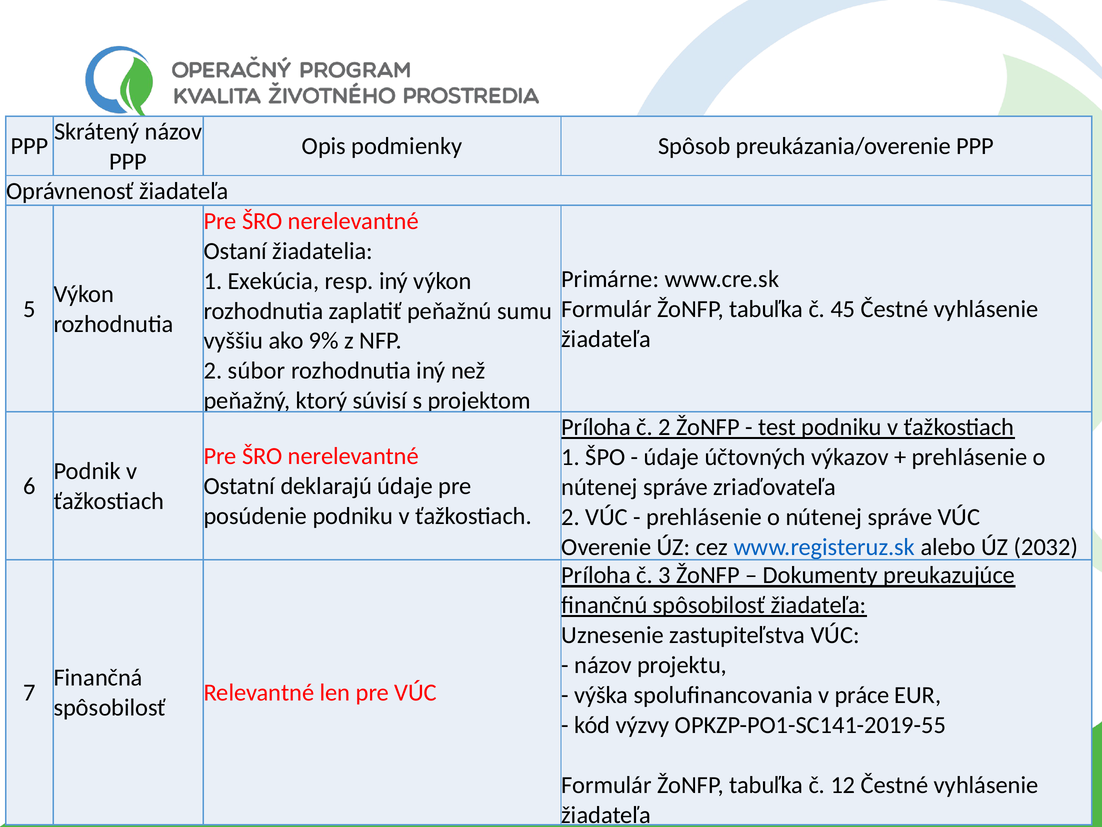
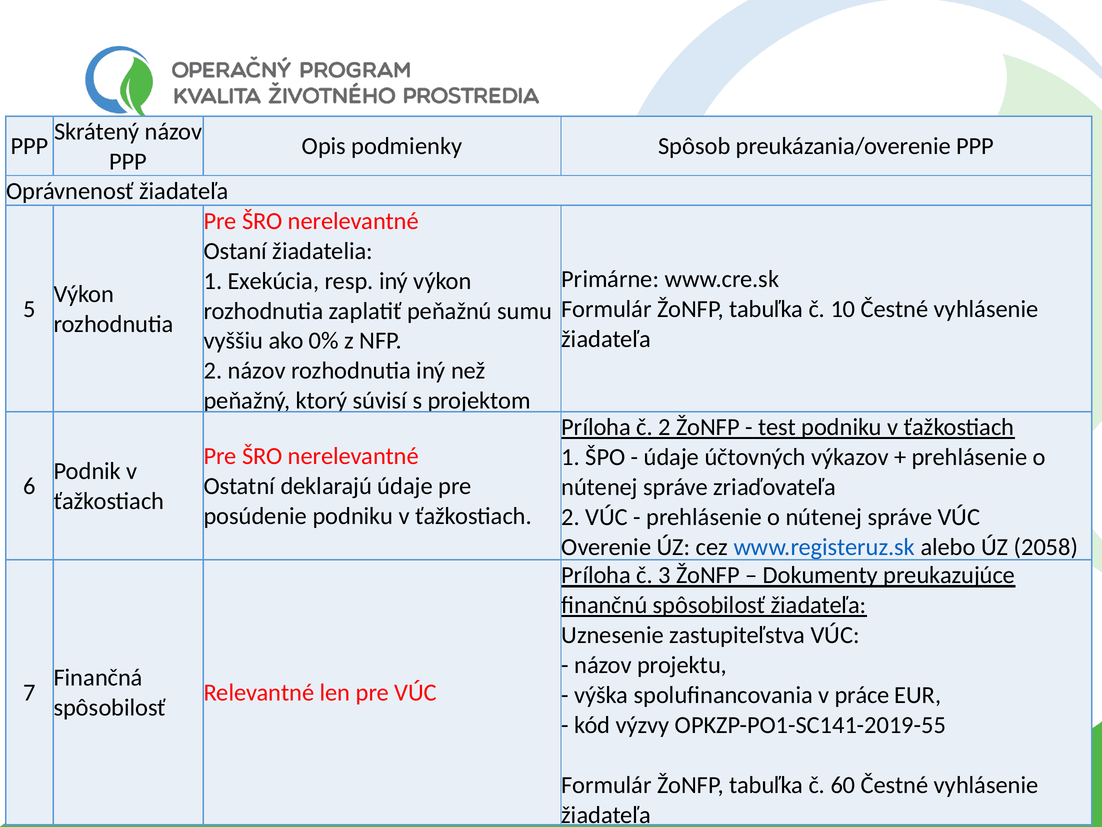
45: 45 -> 10
9%: 9% -> 0%
2 súbor: súbor -> názov
2032: 2032 -> 2058
12: 12 -> 60
